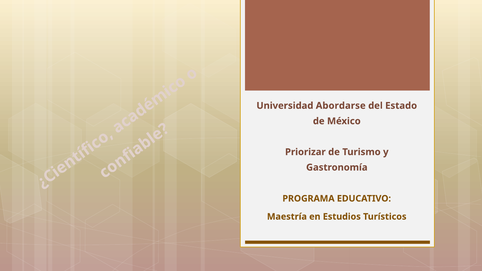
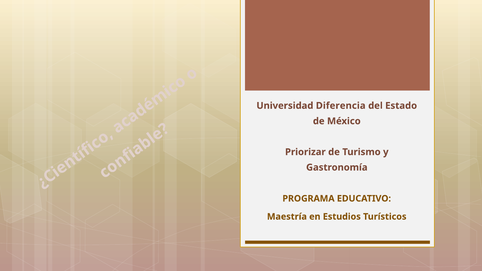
Abordarse: Abordarse -> Diferencia
